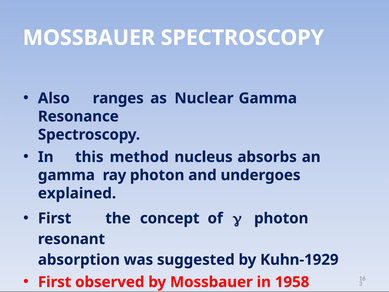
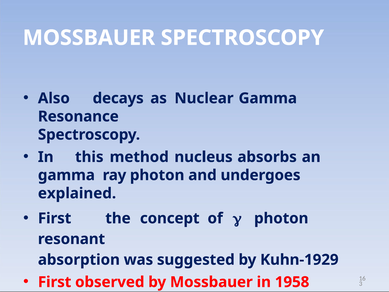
ranges: ranges -> decays
